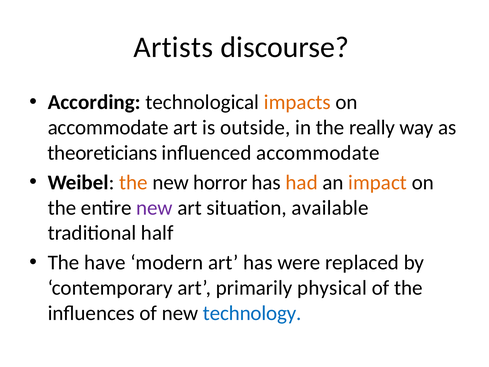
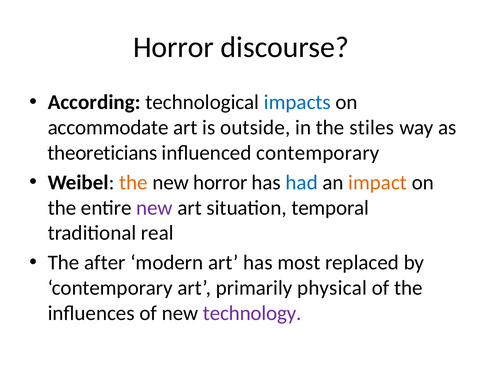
Artists at (173, 47): Artists -> Horror
impacts colour: orange -> blue
really: really -> stiles
influenced accommodate: accommodate -> contemporary
had colour: orange -> blue
available: available -> temporal
half: half -> real
have: have -> after
were: were -> most
technology colour: blue -> purple
